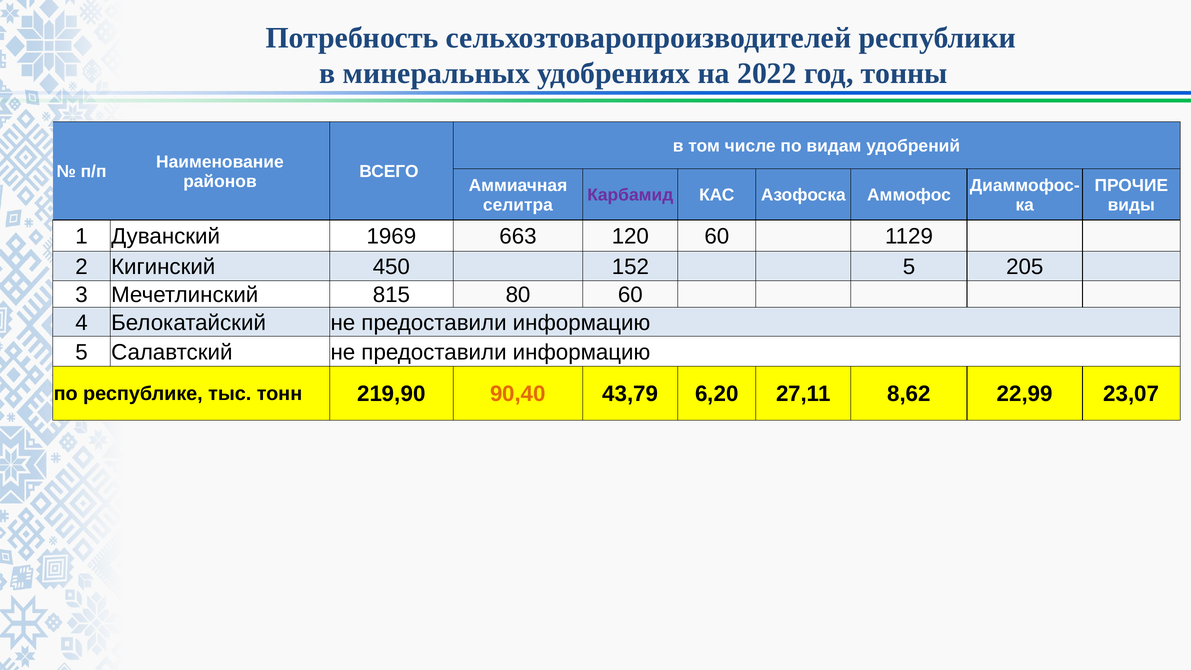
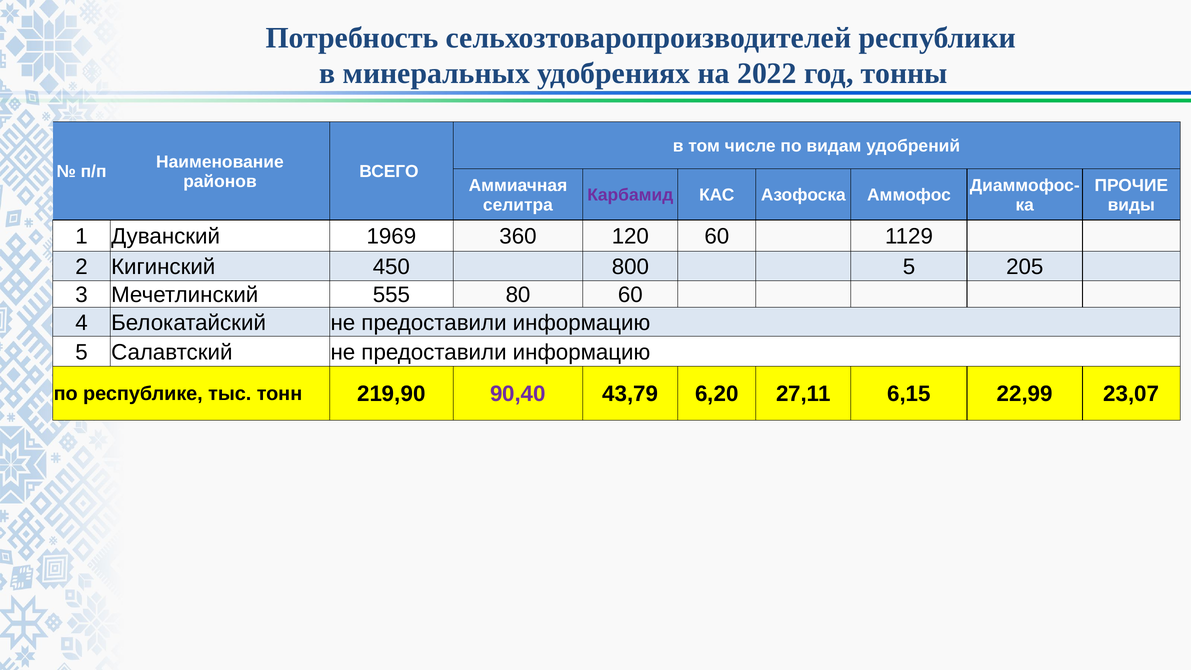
663: 663 -> 360
152: 152 -> 800
815: 815 -> 555
90,40 colour: orange -> purple
8,62: 8,62 -> 6,15
